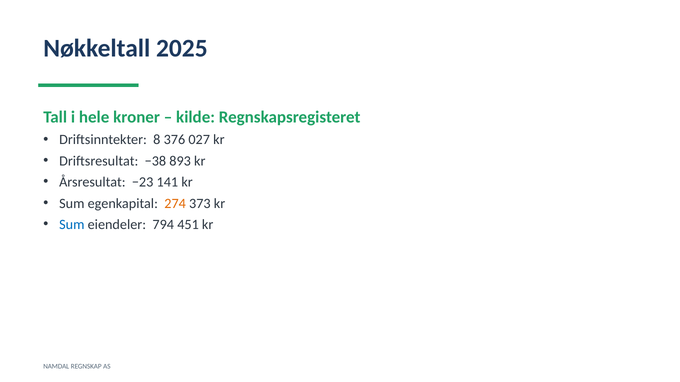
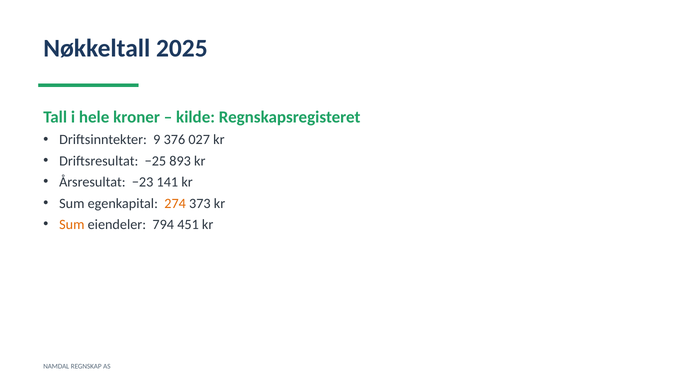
8: 8 -> 9
−38: −38 -> −25
Sum at (72, 225) colour: blue -> orange
